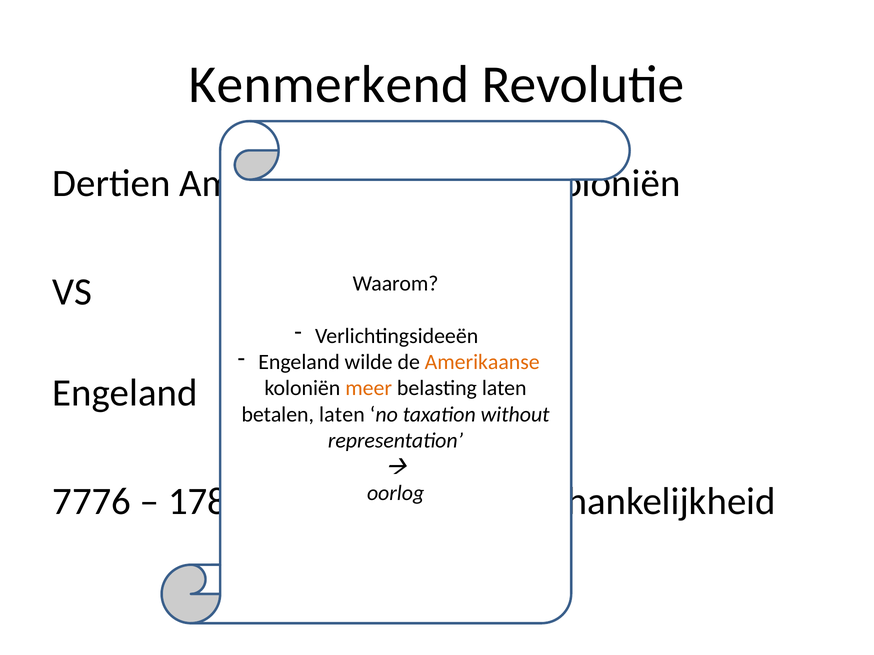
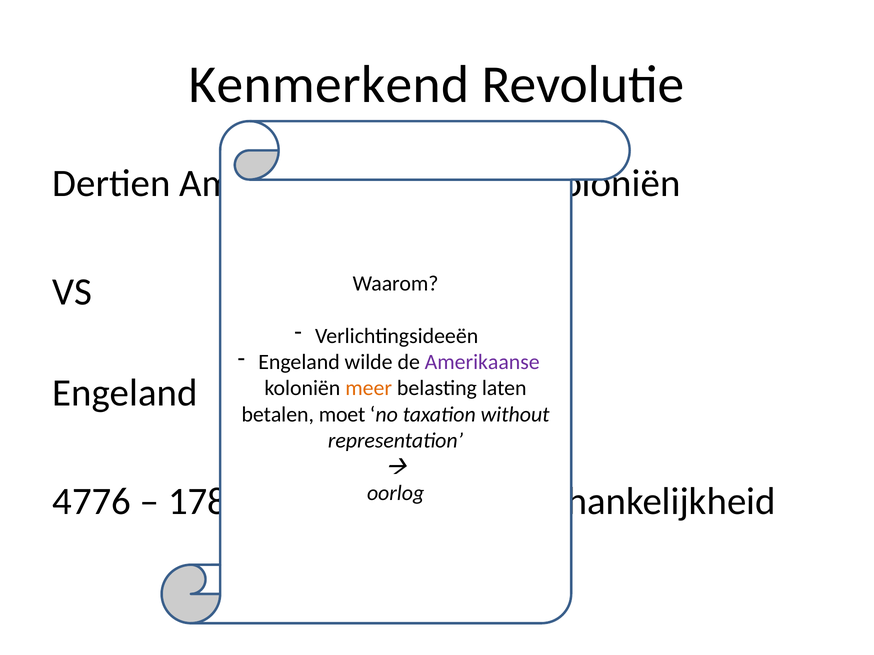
Amerikaanse at (482, 362) colour: orange -> purple
betalen laten: laten -> moet
7776: 7776 -> 4776
